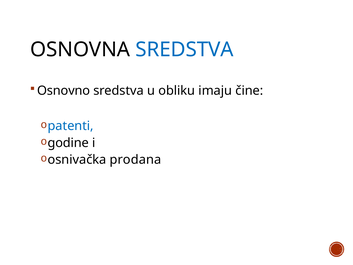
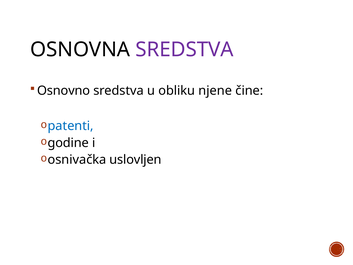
SREDSTVA at (184, 50) colour: blue -> purple
imaju: imaju -> njene
prodana: prodana -> uslovljen
